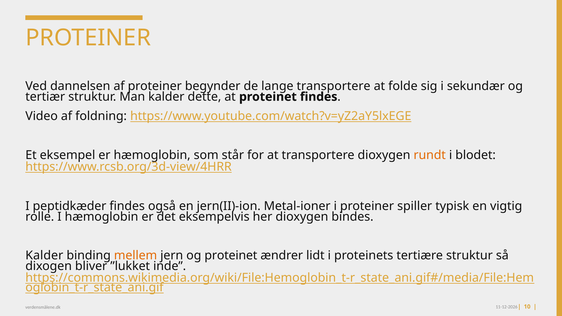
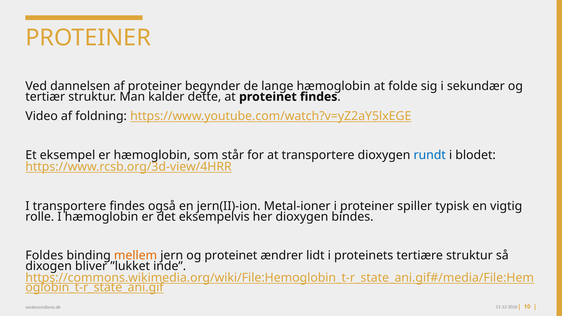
lange transportere: transportere -> hæmoglobin
rundt colour: orange -> blue
I peptidkæder: peptidkæder -> transportere
Kalder at (44, 256): Kalder -> Foldes
